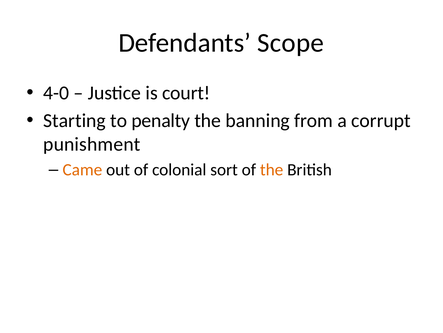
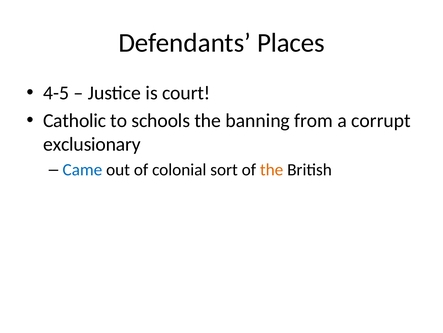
Scope: Scope -> Places
4-0: 4-0 -> 4-5
Starting: Starting -> Catholic
penalty: penalty -> schools
punishment: punishment -> exclusionary
Came colour: orange -> blue
